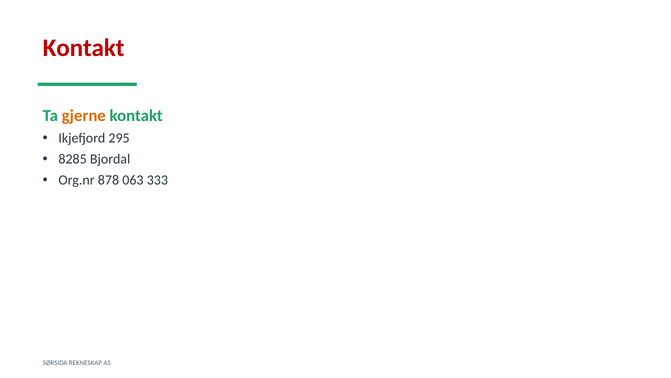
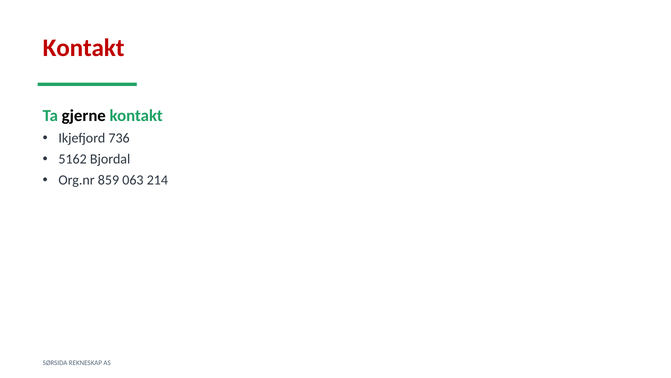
gjerne colour: orange -> black
295: 295 -> 736
8285: 8285 -> 5162
878: 878 -> 859
333: 333 -> 214
